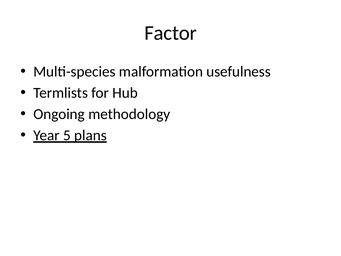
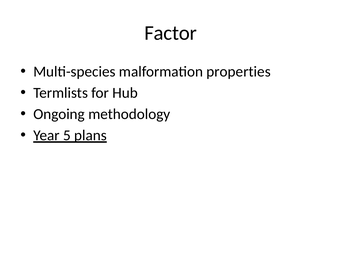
usefulness: usefulness -> properties
